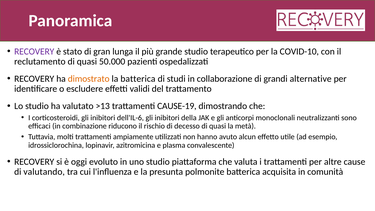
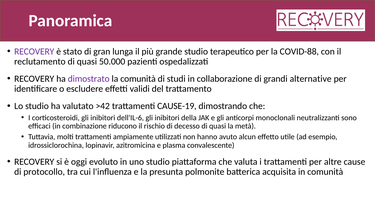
COVID-10: COVID-10 -> COVID-88
dimostrato colour: orange -> purple
la batterica: batterica -> comunità
>13: >13 -> >42
valutando: valutando -> protocollo
